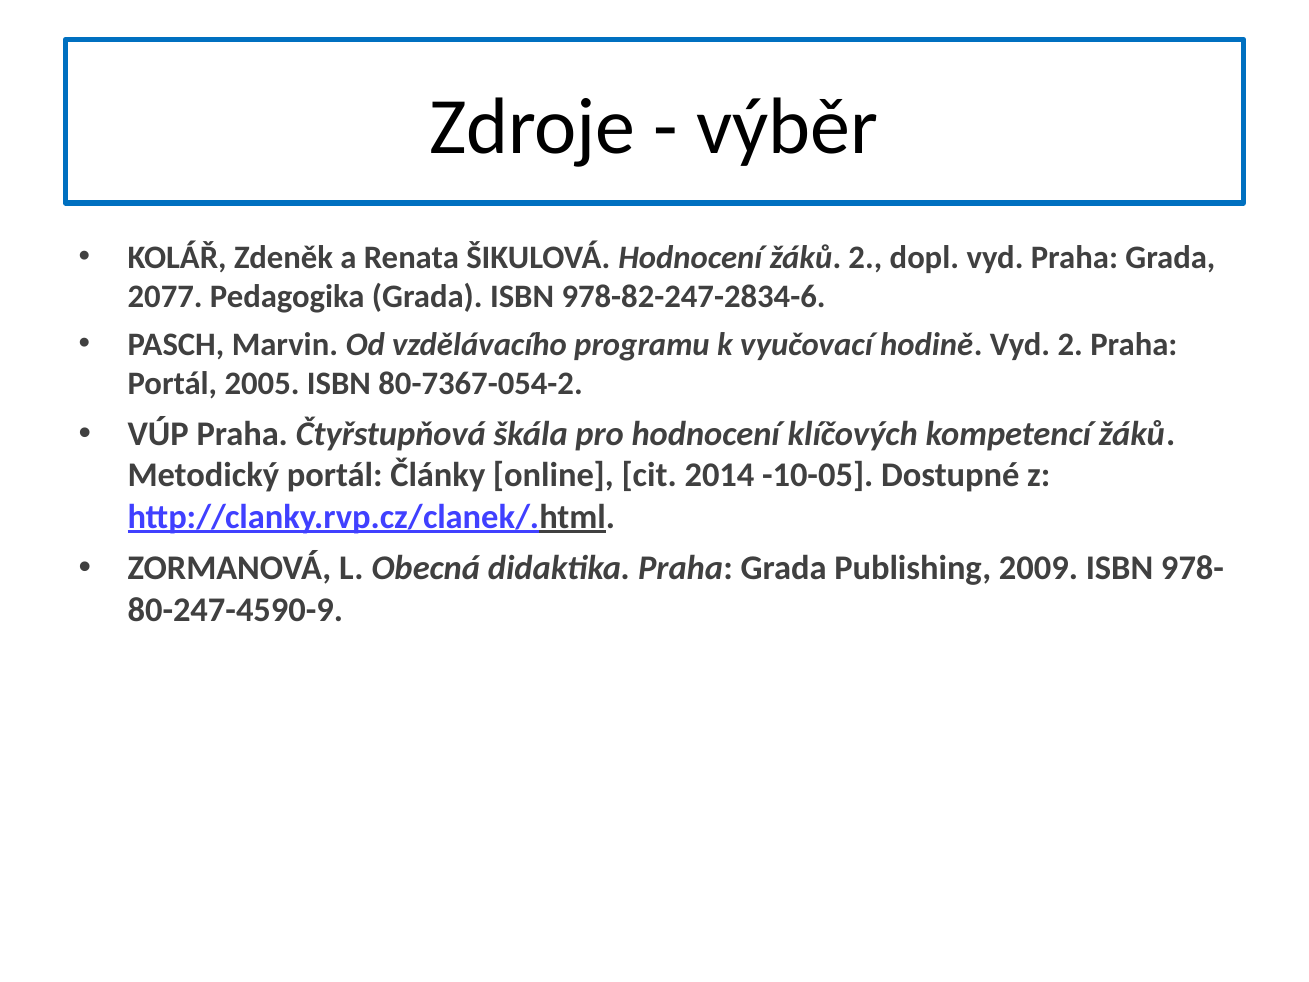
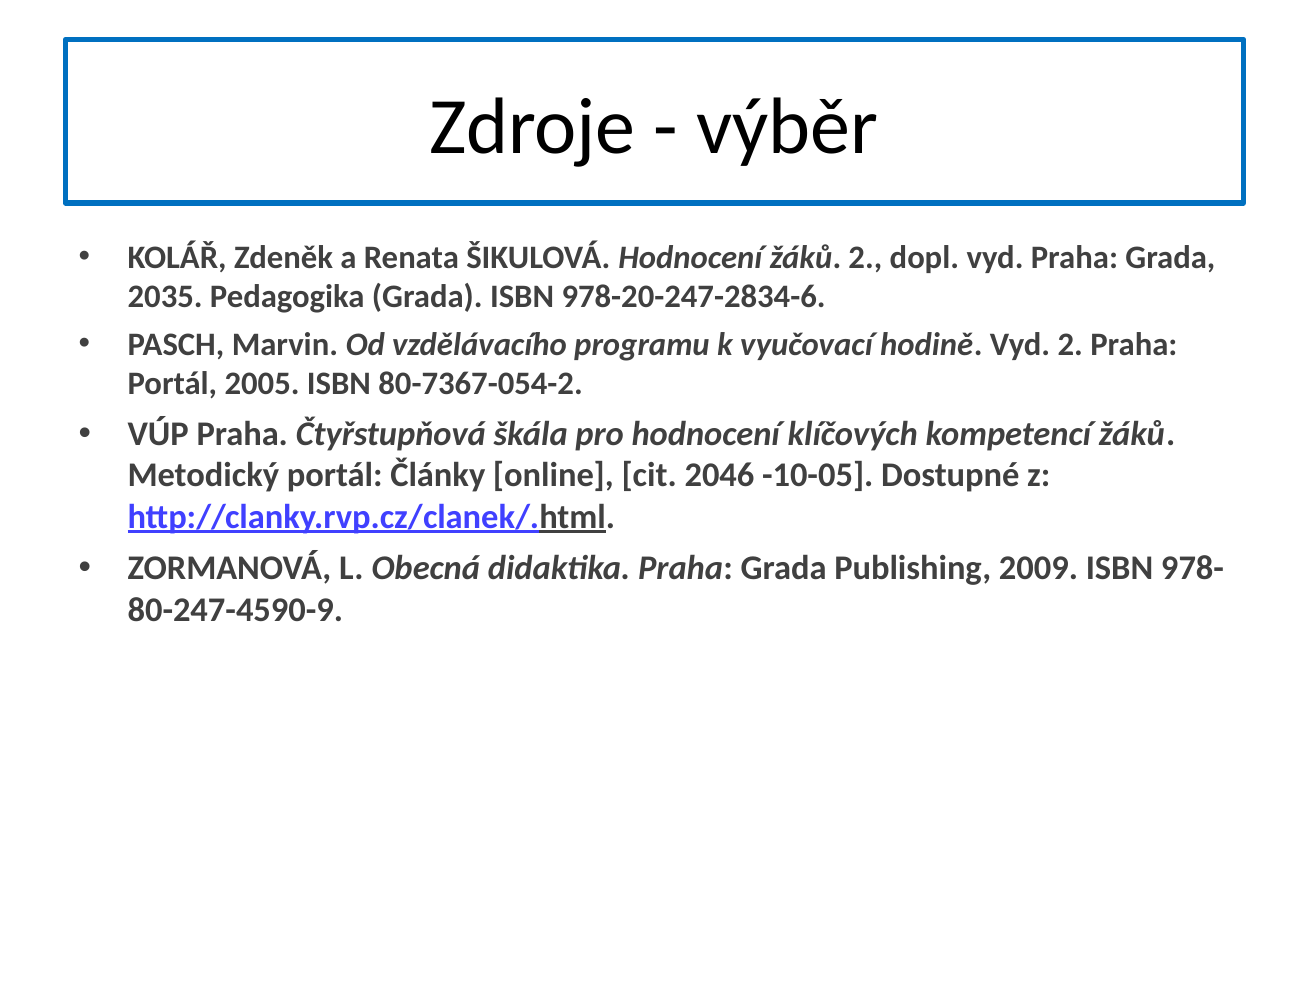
2077: 2077 -> 2035
978-82-247-2834-6: 978-82-247-2834-6 -> 978-20-247-2834-6
2014: 2014 -> 2046
